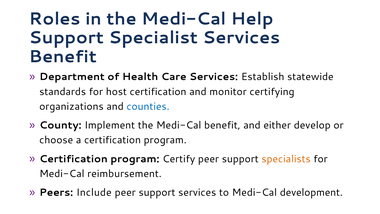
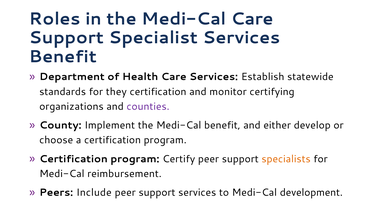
Medi-Cal Help: Help -> Care
host: host -> they
counties colour: blue -> purple
